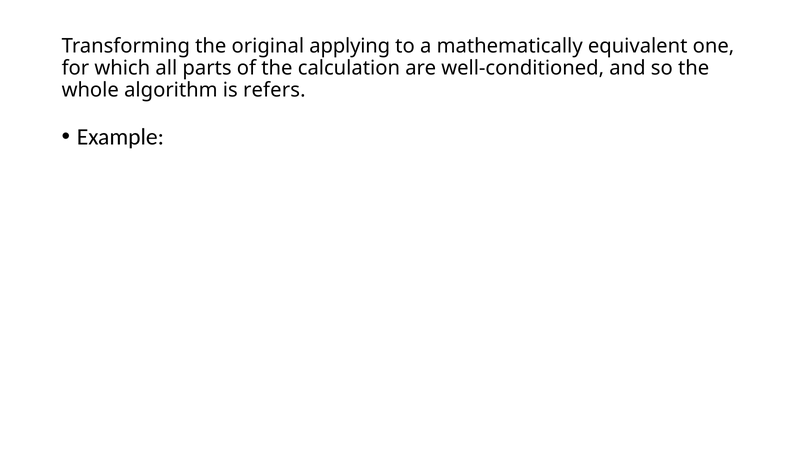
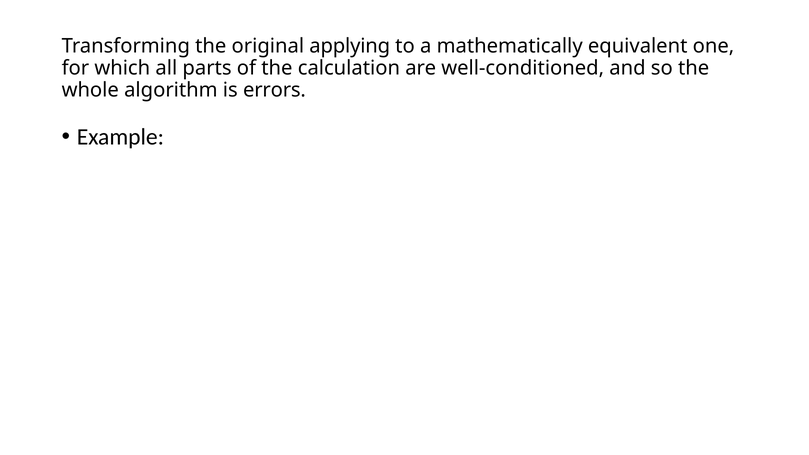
refers: refers -> errors
